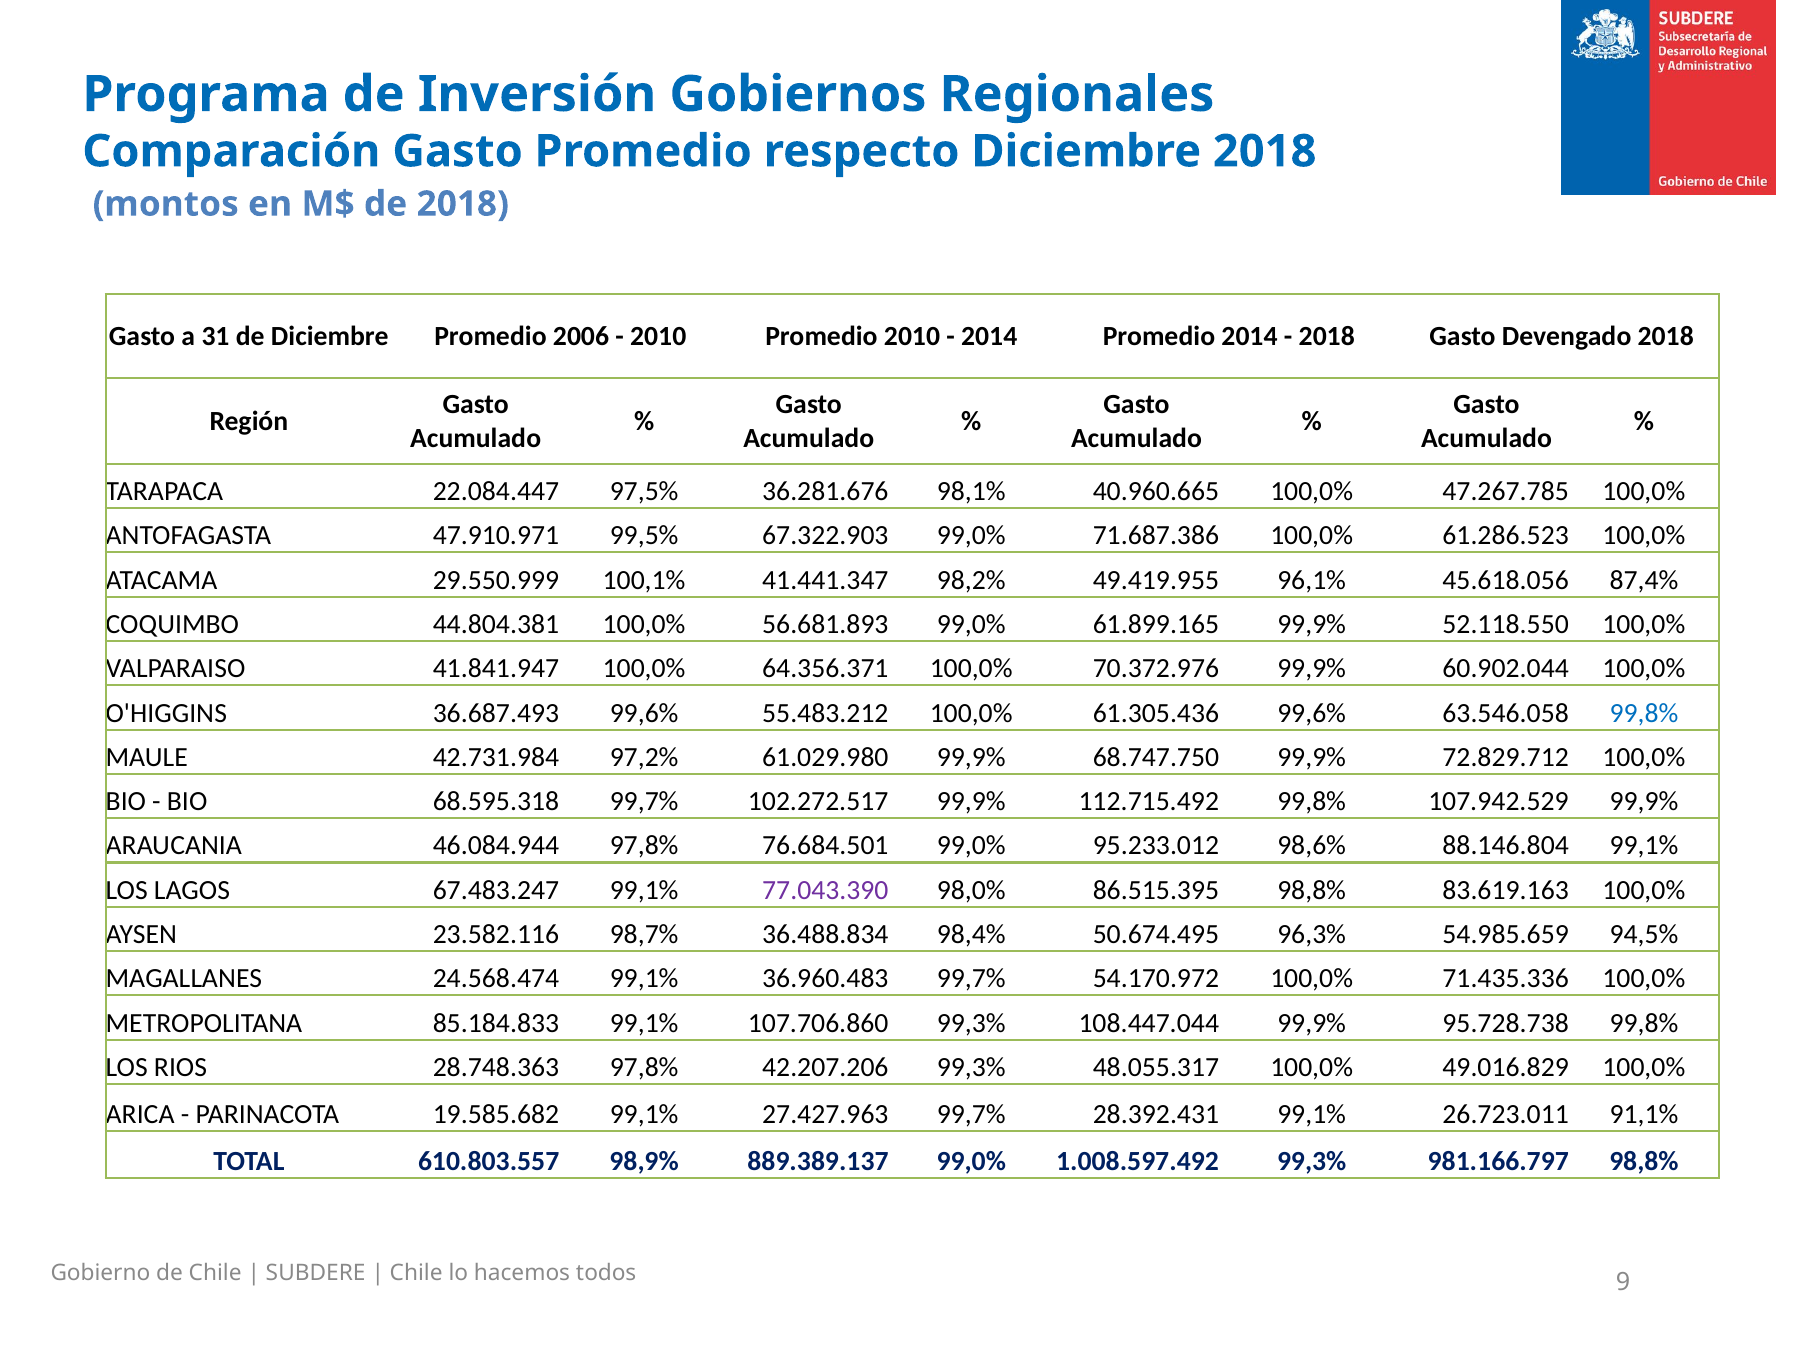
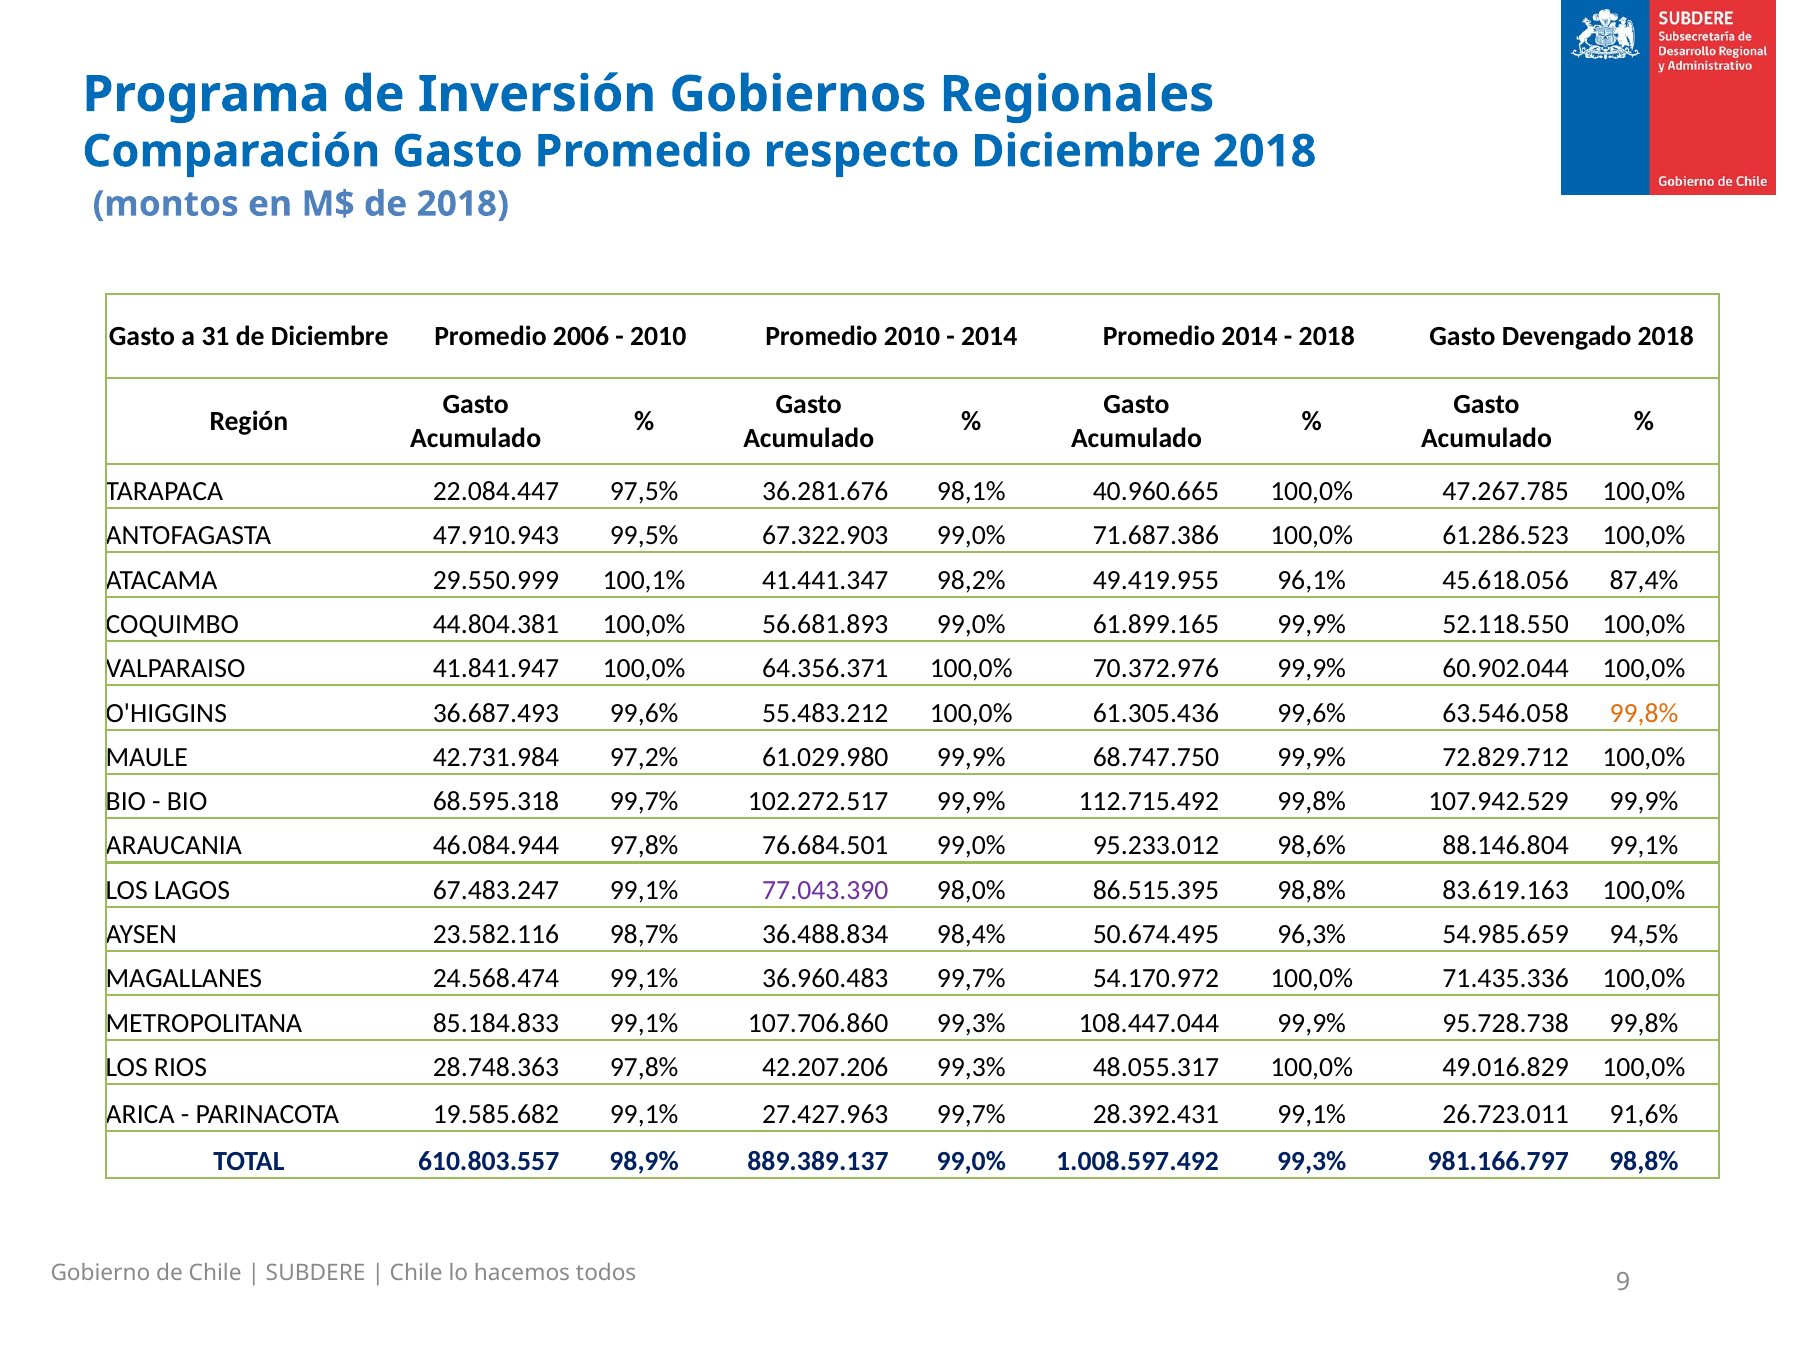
47.910.971: 47.910.971 -> 47.910.943
99,8% at (1644, 713) colour: blue -> orange
91,1%: 91,1% -> 91,6%
